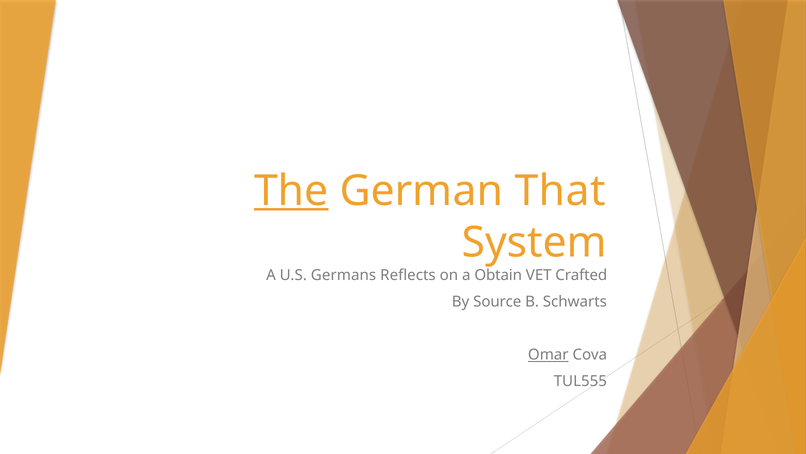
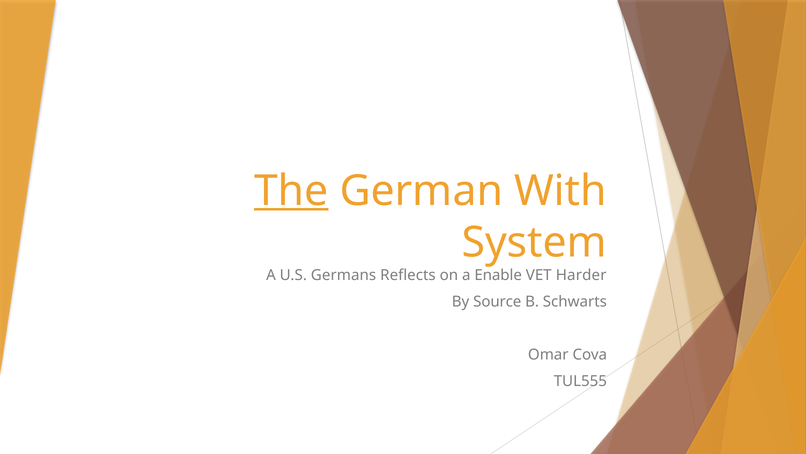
That: That -> With
Obtain: Obtain -> Enable
Crafted: Crafted -> Harder
Omar underline: present -> none
